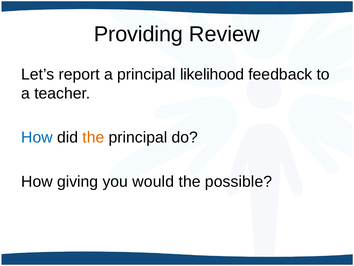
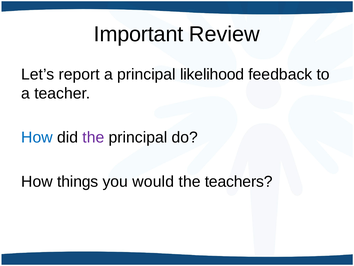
Providing: Providing -> Important
the at (93, 137) colour: orange -> purple
giving: giving -> things
possible: possible -> teachers
